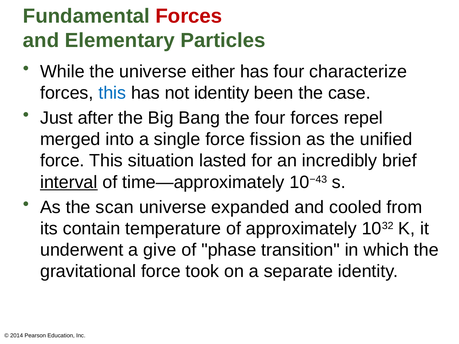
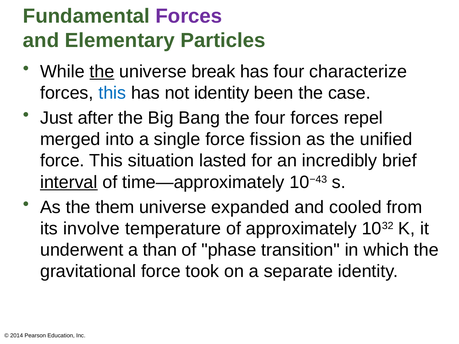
Forces at (189, 16) colour: red -> purple
the at (102, 72) underline: none -> present
either: either -> break
scan: scan -> them
contain: contain -> involve
give: give -> than
